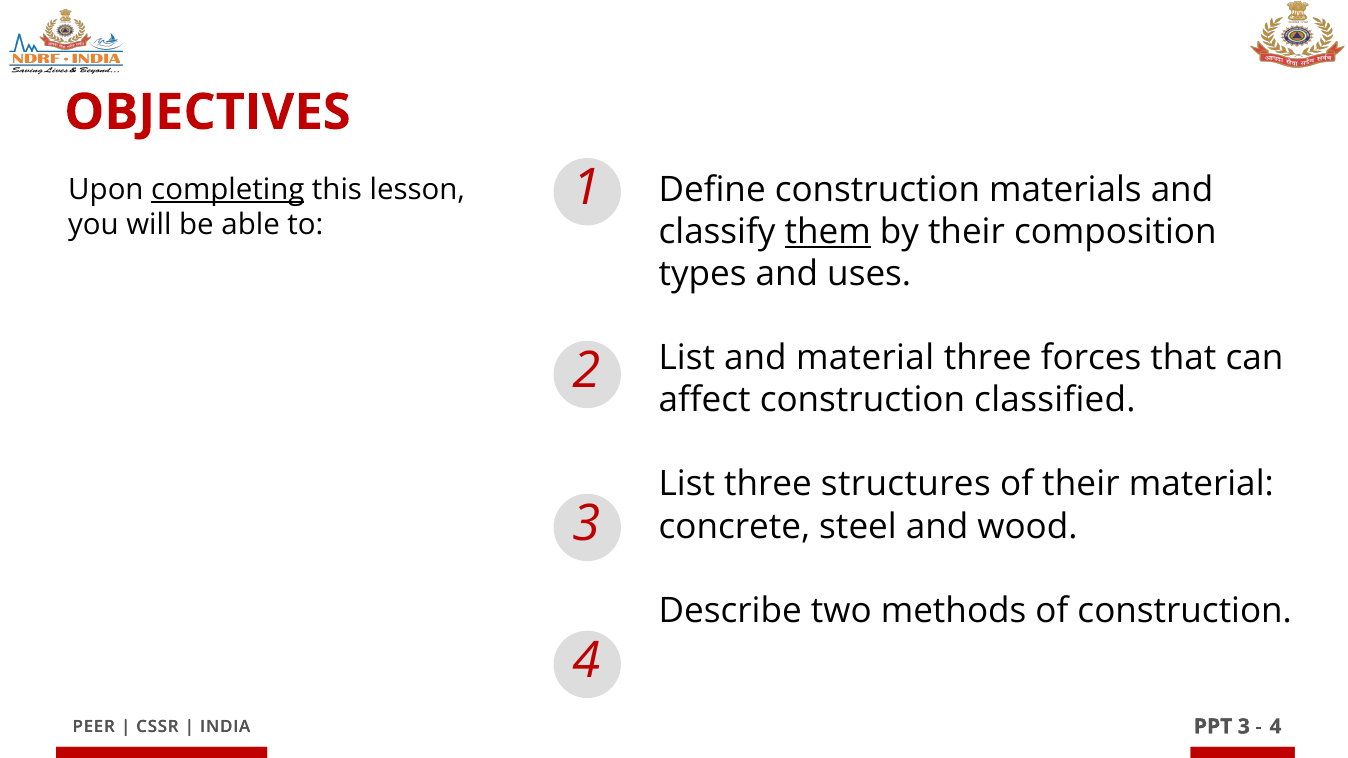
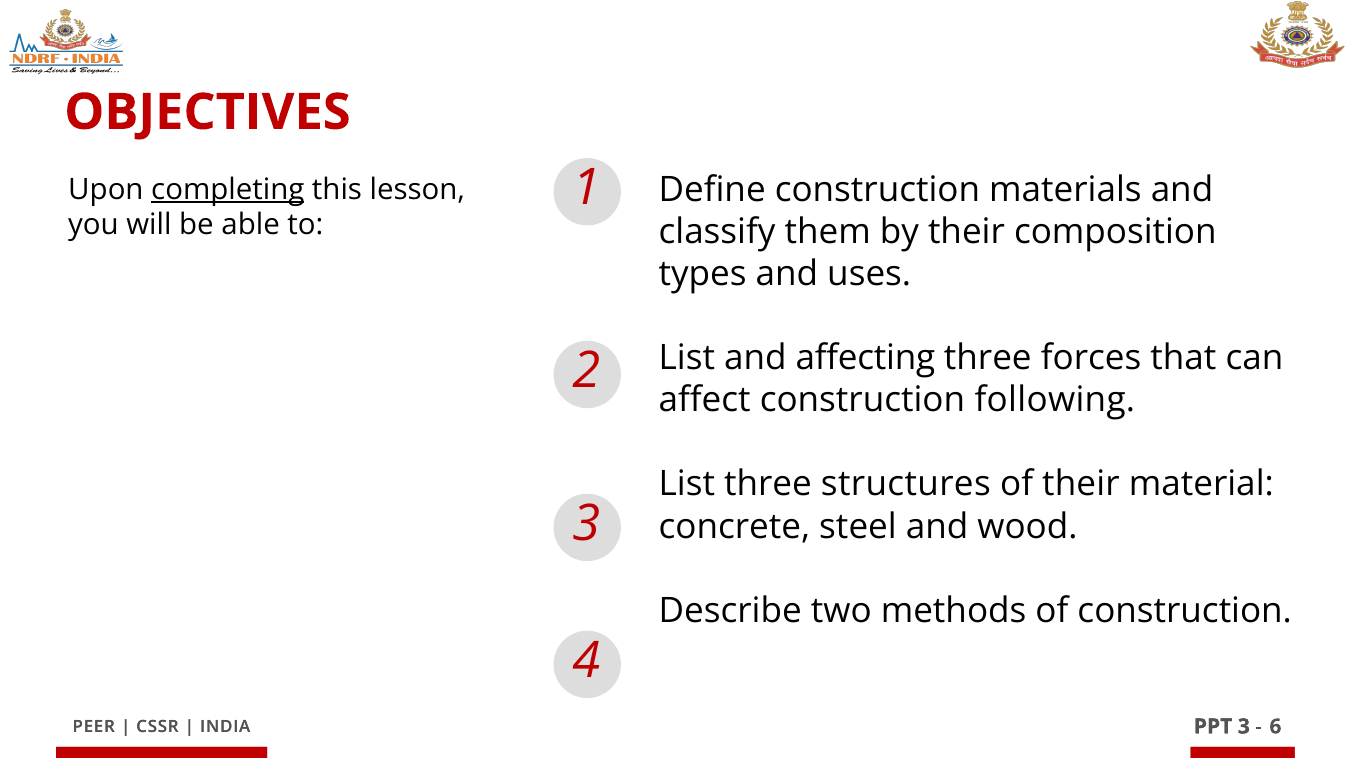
them underline: present -> none
and material: material -> affecting
classified: classified -> following
4 at (1275, 727): 4 -> 6
